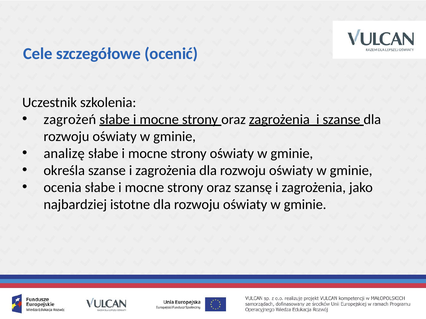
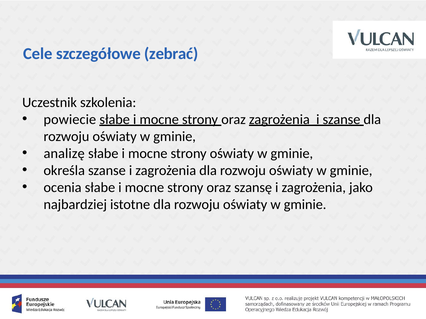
ocenić: ocenić -> zebrać
zagrożeń: zagrożeń -> powiecie
